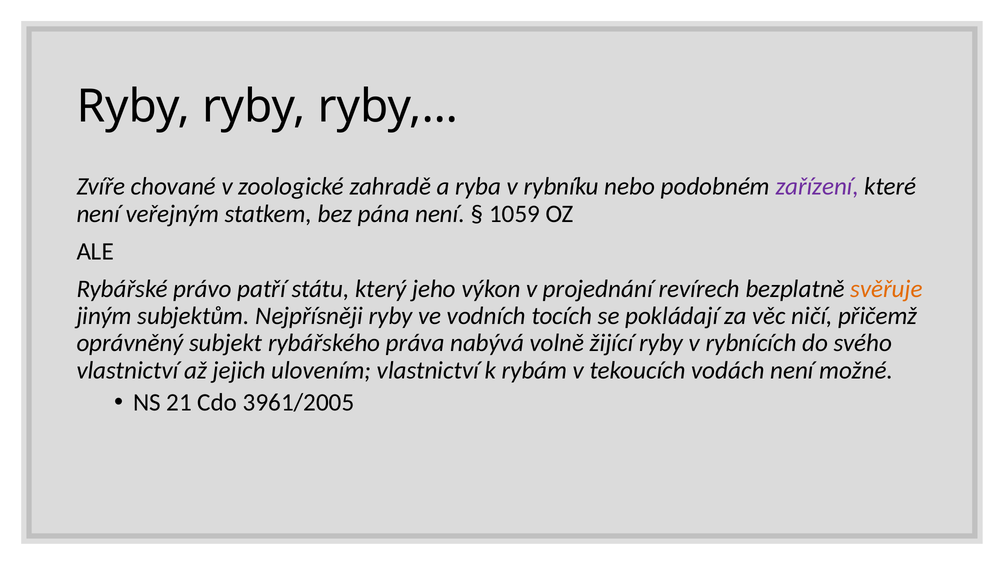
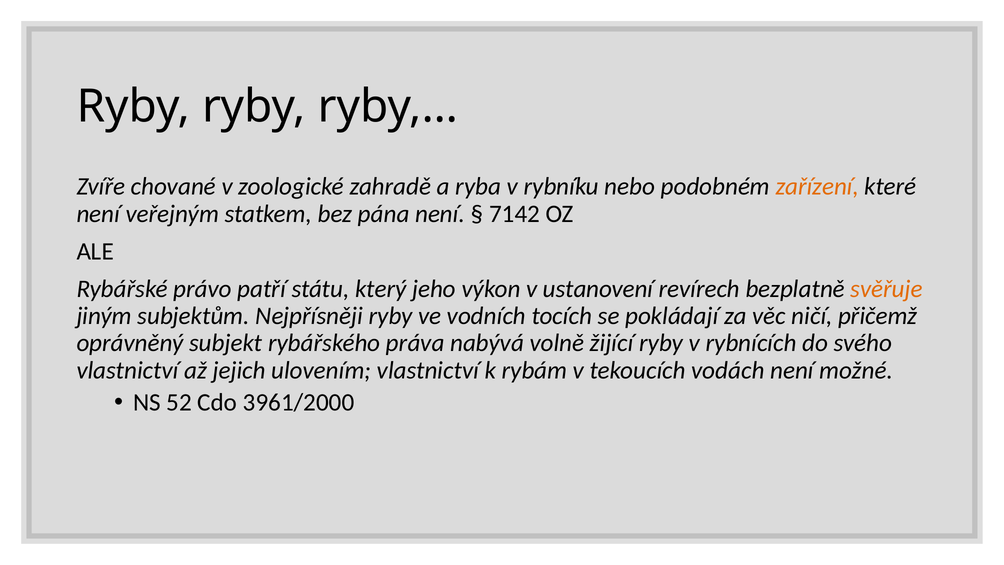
zařízení colour: purple -> orange
1059: 1059 -> 7142
projednání: projednání -> ustanovení
21: 21 -> 52
3961/2005: 3961/2005 -> 3961/2000
